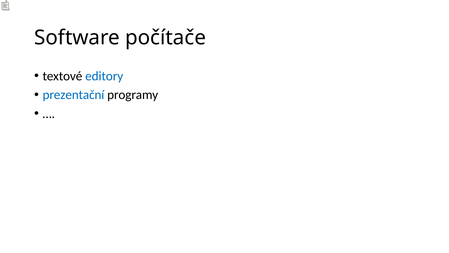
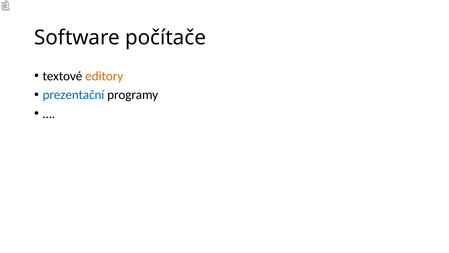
editory colour: blue -> orange
